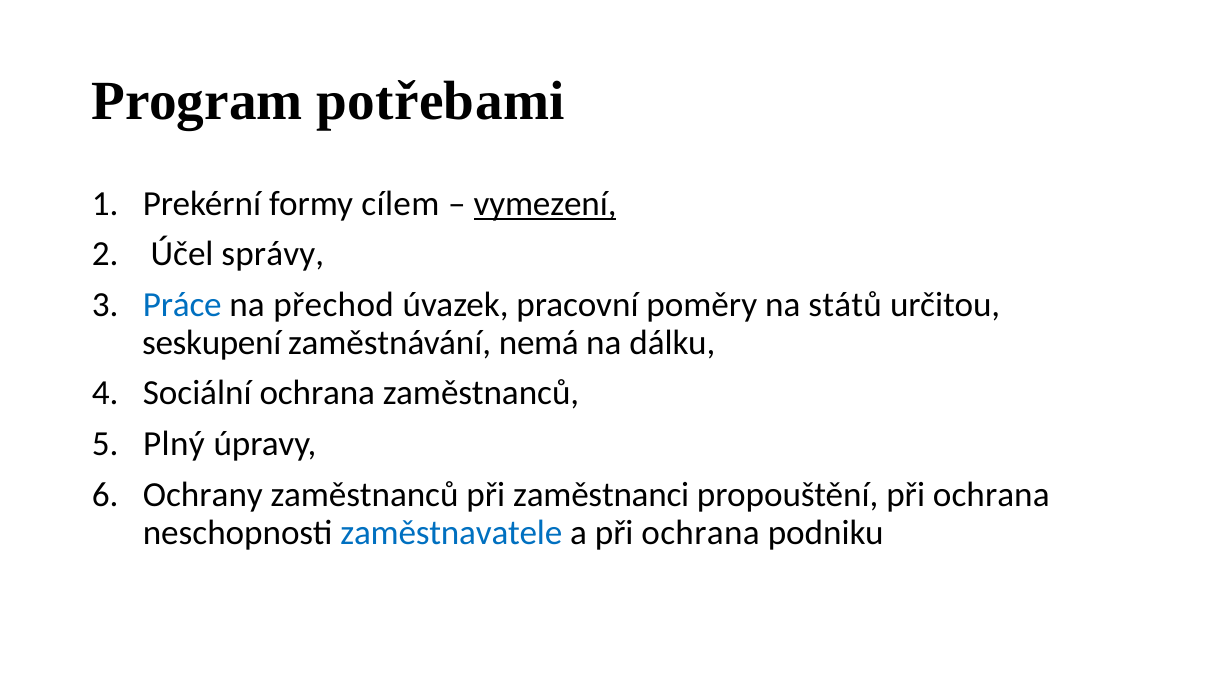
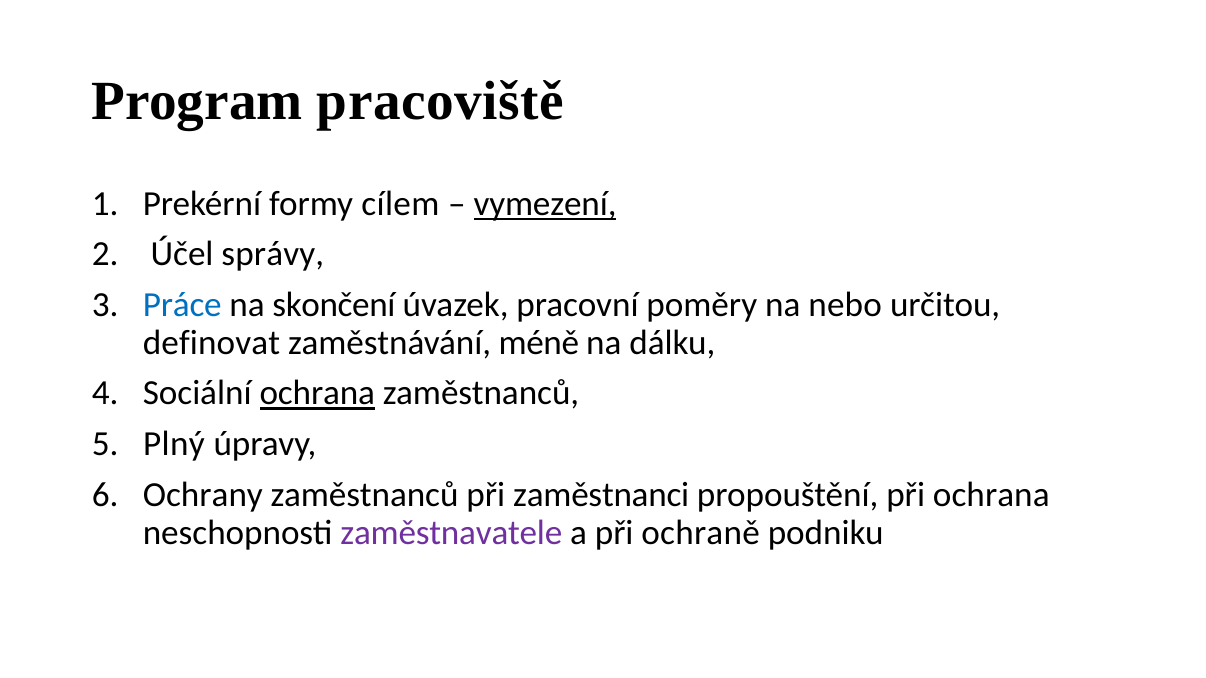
potřebami: potřebami -> pracoviště
přechod: přechod -> skončení
států: států -> nebo
seskupení: seskupení -> definovat
nemá: nemá -> méně
ochrana at (317, 394) underline: none -> present
zaměstnavatele colour: blue -> purple
a při ochrana: ochrana -> ochraně
